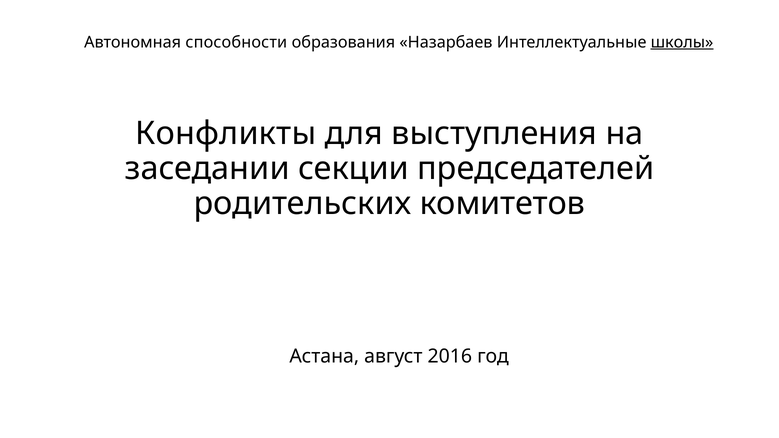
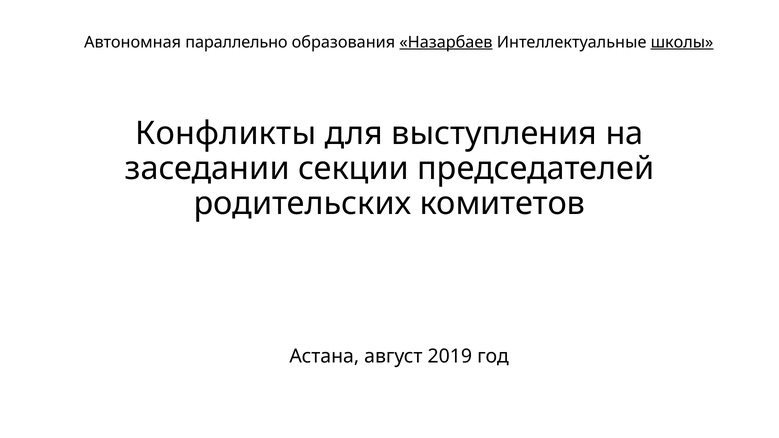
способности: способности -> параллельно
Назарбаев underline: none -> present
2016: 2016 -> 2019
